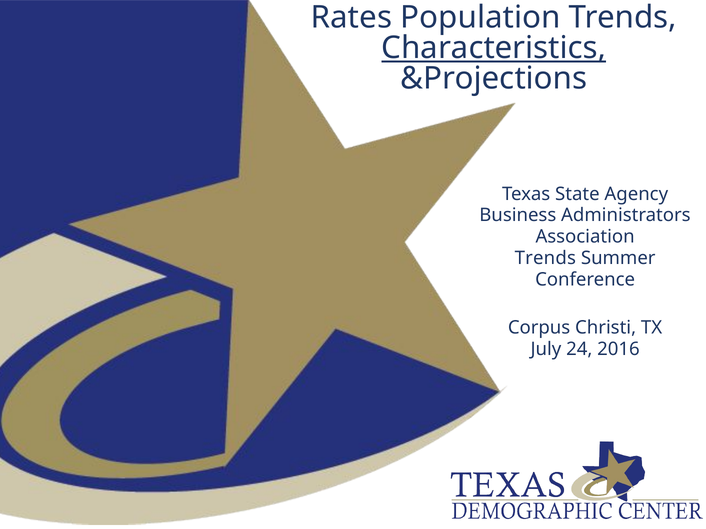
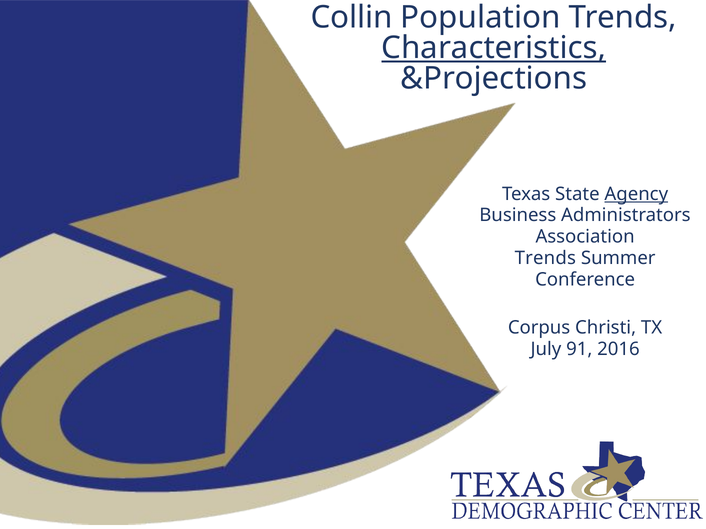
Rates: Rates -> Collin
Agency underline: none -> present
24: 24 -> 91
